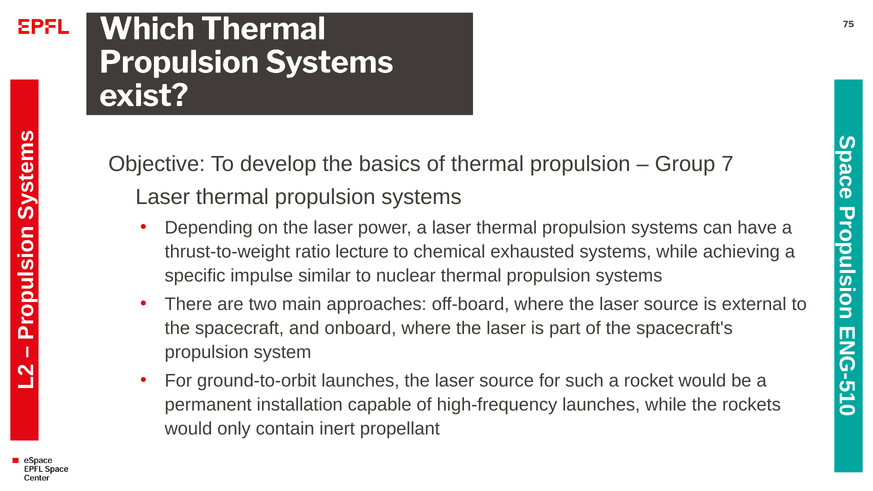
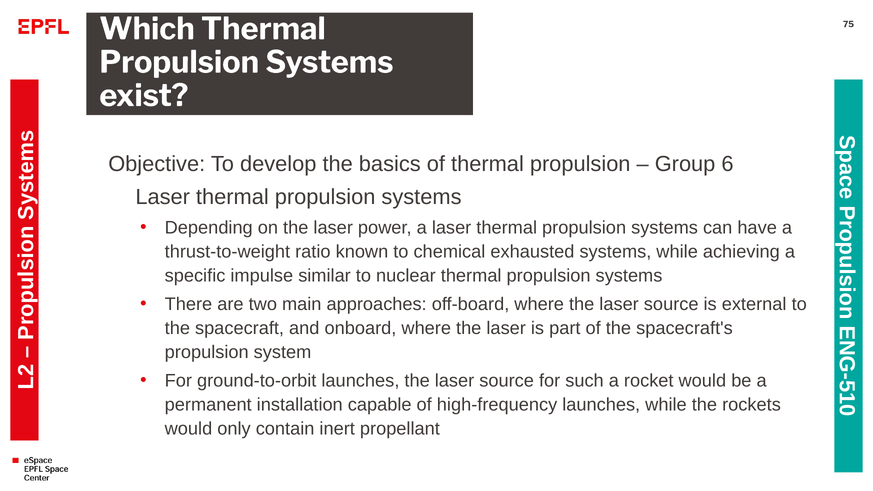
7: 7 -> 6
lecture: lecture -> known
